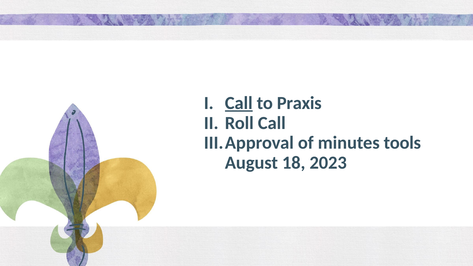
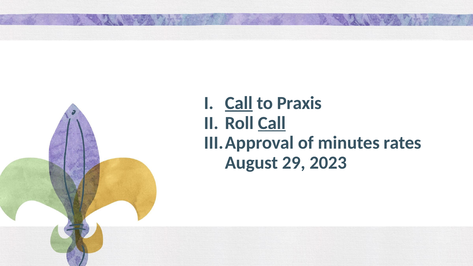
Call at (272, 123) underline: none -> present
tools: tools -> rates
18: 18 -> 29
